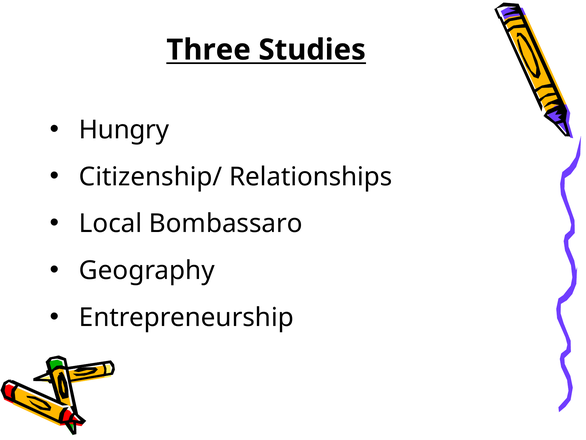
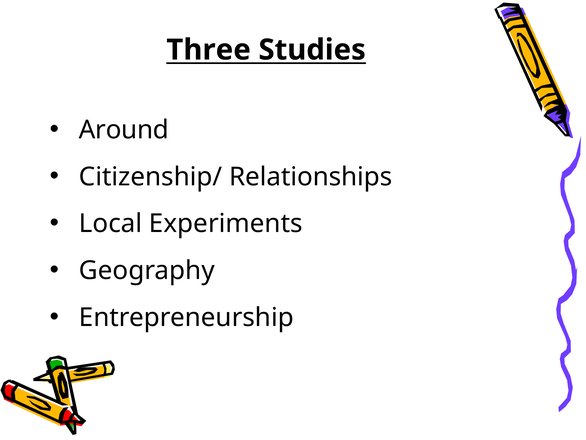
Hungry: Hungry -> Around
Bombassaro: Bombassaro -> Experiments
